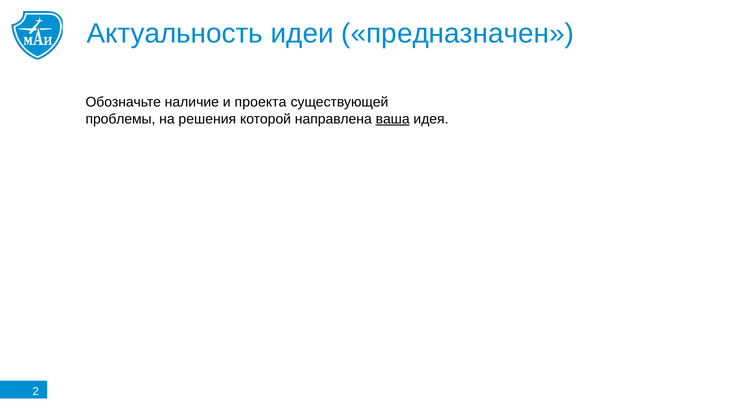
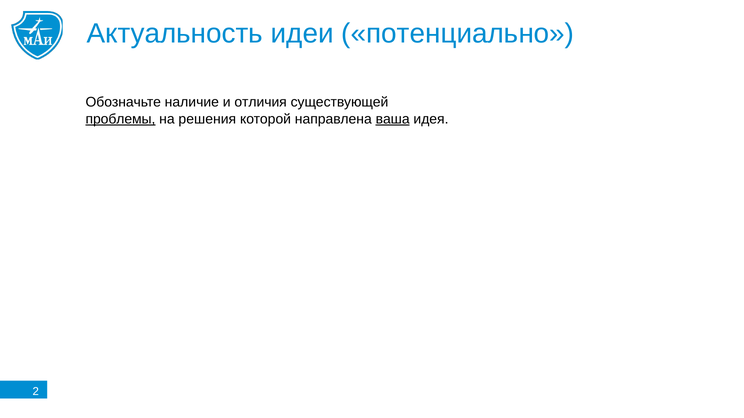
предназначен: предназначен -> потенциально
проекта: проекта -> отличия
проблемы underline: none -> present
